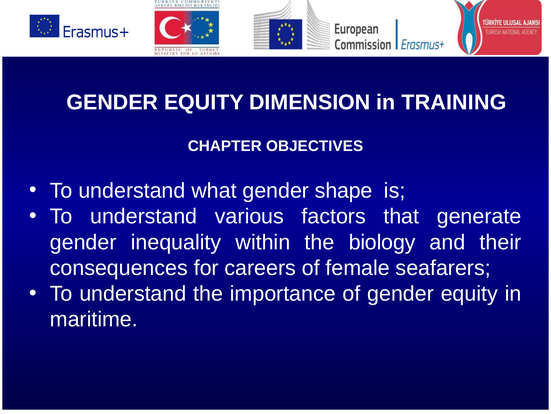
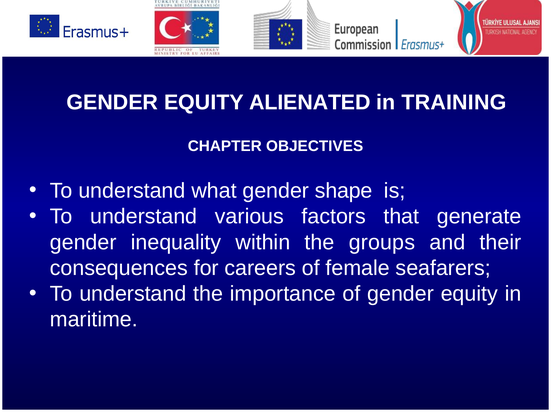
DIMENSION: DIMENSION -> ALIENATED
biology: biology -> groups
